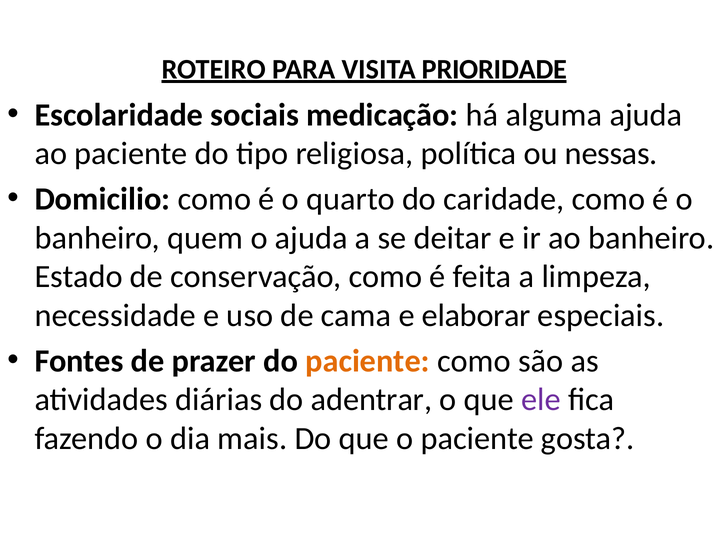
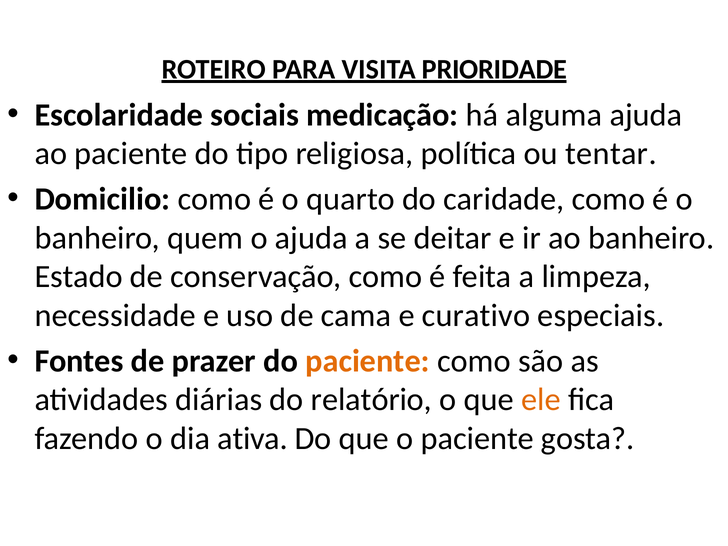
nessas: nessas -> tentar
elaborar: elaborar -> curativo
adentrar: adentrar -> relatório
ele colour: purple -> orange
mais: mais -> ativa
